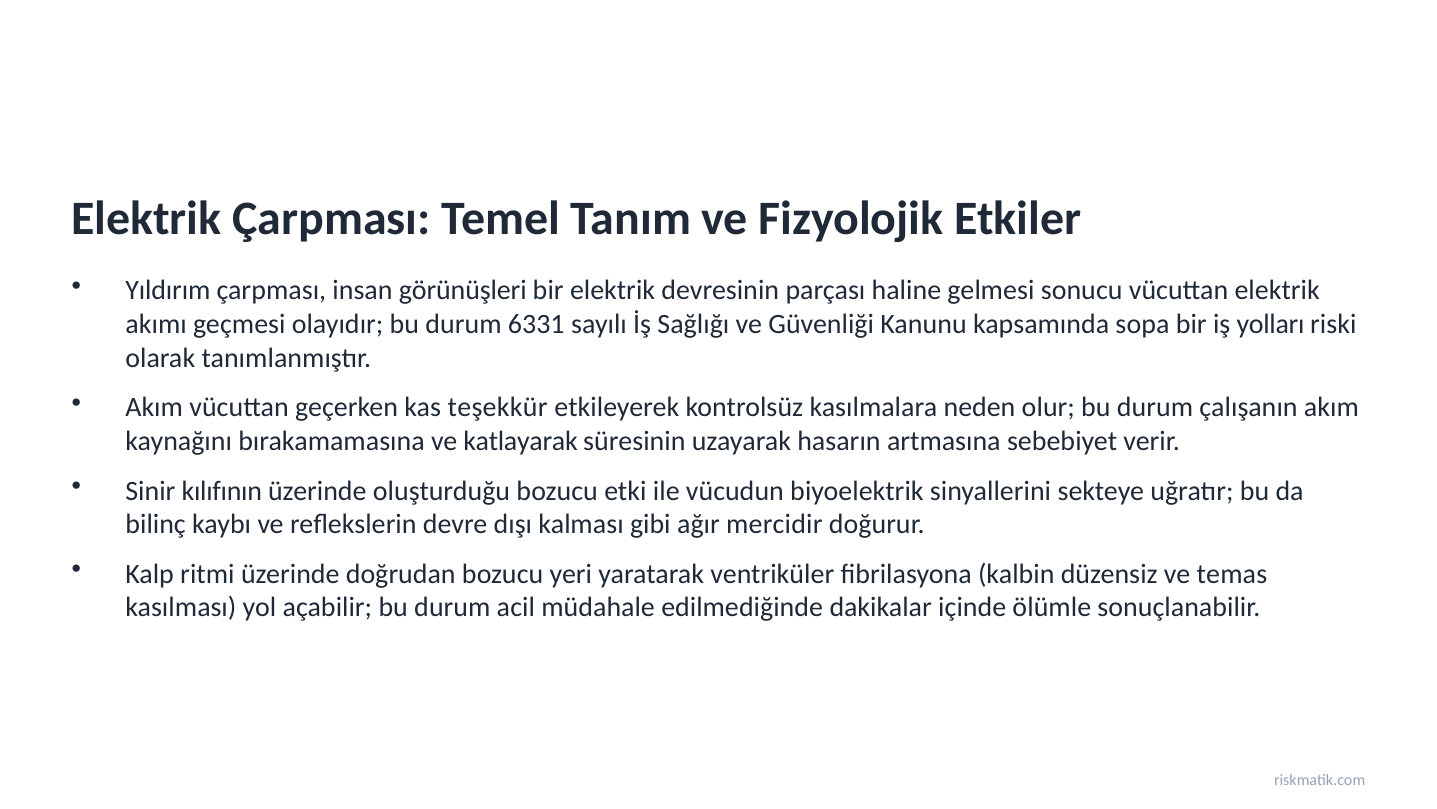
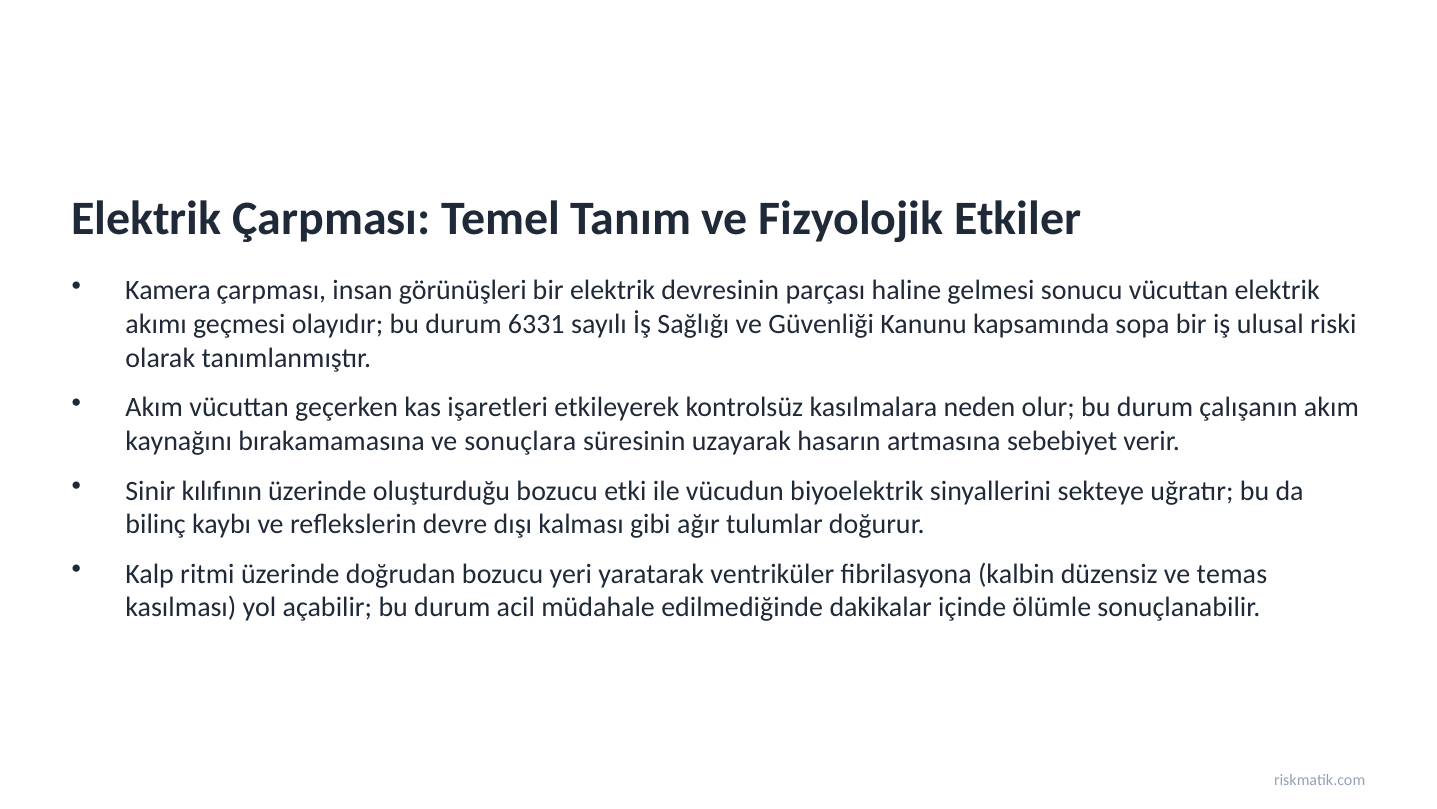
Yıldırım: Yıldırım -> Kamera
yolları: yolları -> ulusal
teşekkür: teşekkür -> işaretleri
katlayarak: katlayarak -> sonuçlara
mercidir: mercidir -> tulumlar
